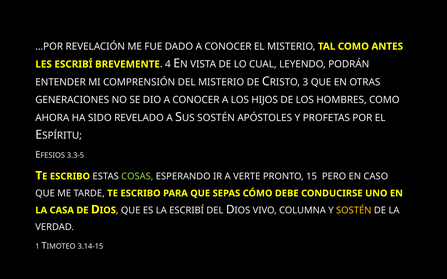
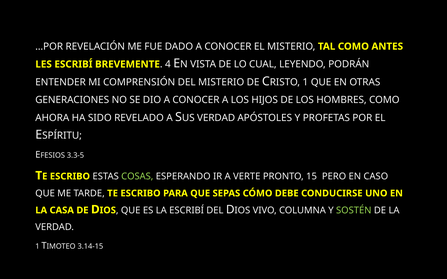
3 at (305, 82): 3 -> 1
SOSTÉN at (216, 118): SOSTÉN -> VERDAD
SOSTÉN at (354, 211) colour: yellow -> light green
